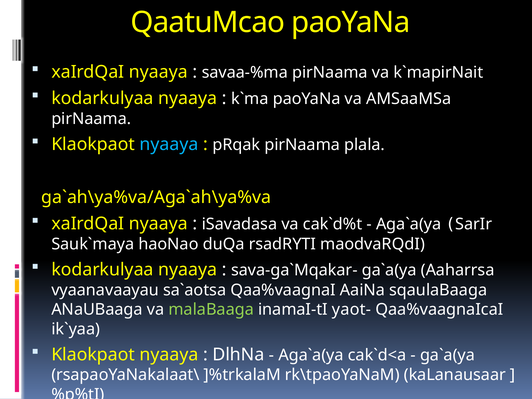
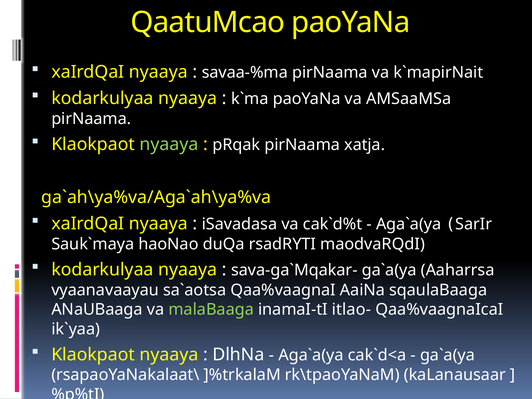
nyaaya at (169, 144) colour: light blue -> light green
plala: plala -> xatja
yaot-: yaot- -> itlao-
